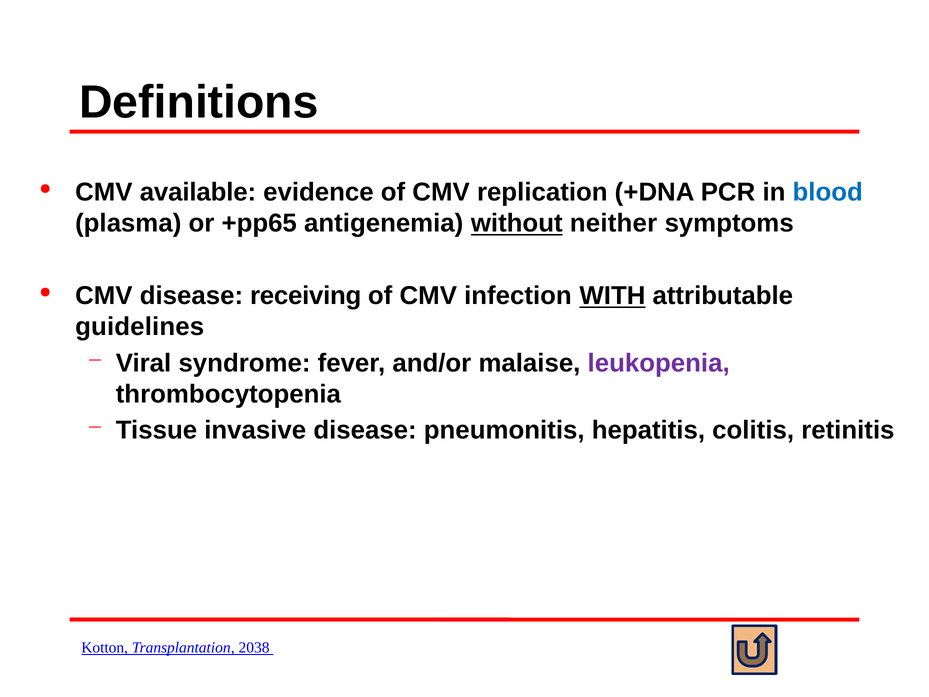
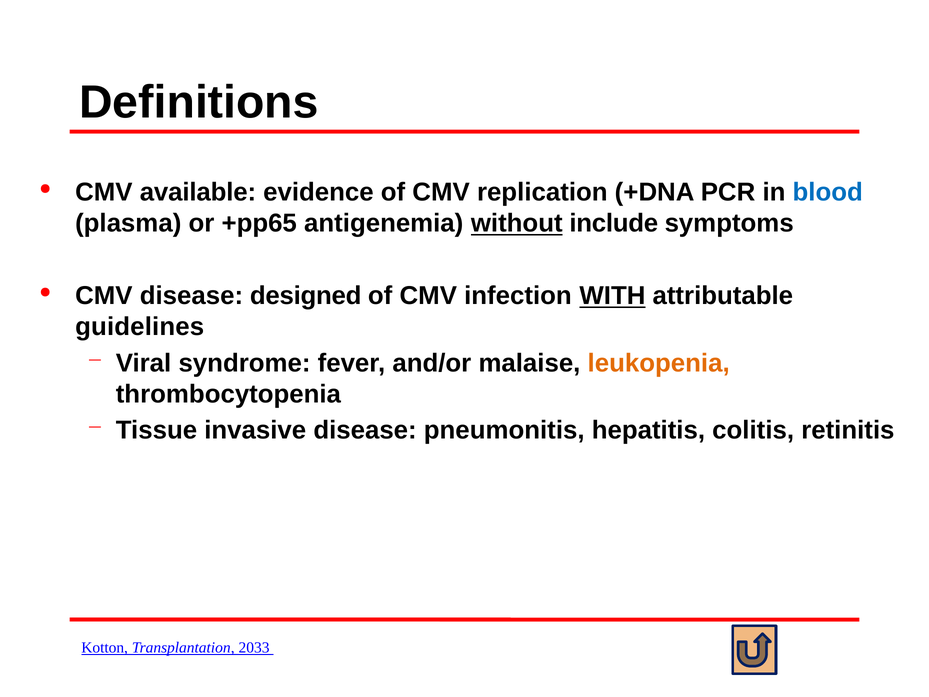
neither: neither -> include
receiving: receiving -> designed
leukopenia colour: purple -> orange
2038: 2038 -> 2033
